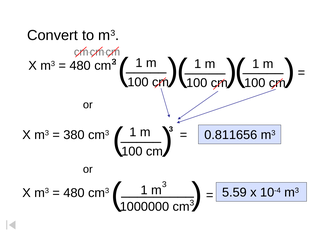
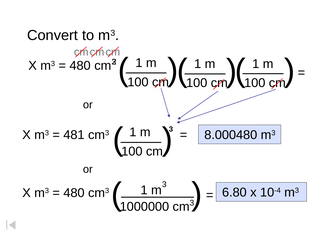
380: 380 -> 481
0.811656: 0.811656 -> 8.000480
5.59: 5.59 -> 6.80
